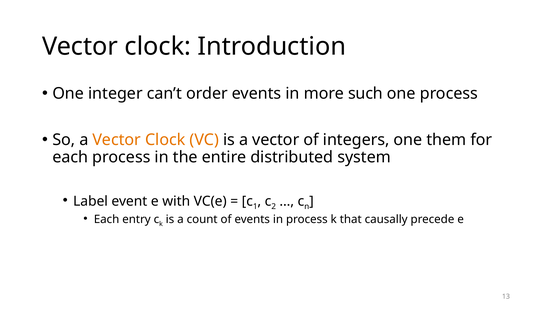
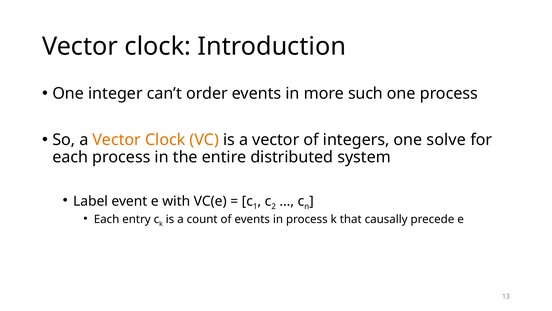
them: them -> solve
